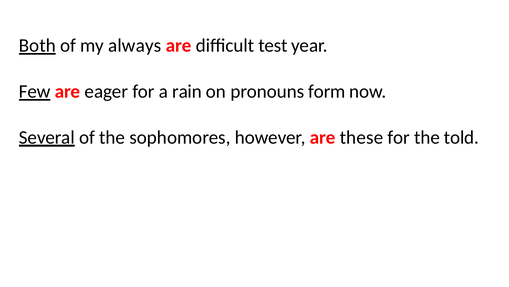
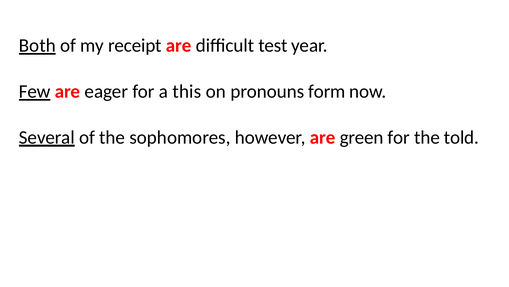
always: always -> receipt
rain: rain -> this
these: these -> green
